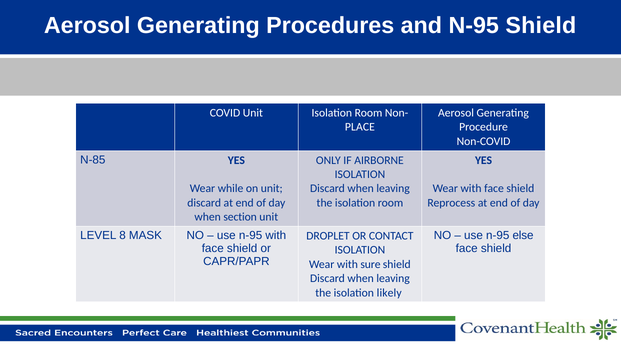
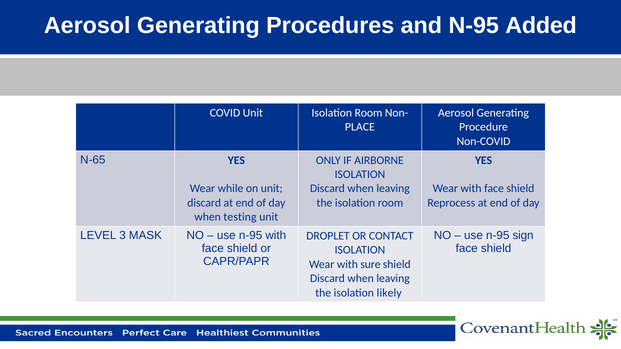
N-95 Shield: Shield -> Added
N-85: N-85 -> N-65
section: section -> testing
8: 8 -> 3
else: else -> sign
